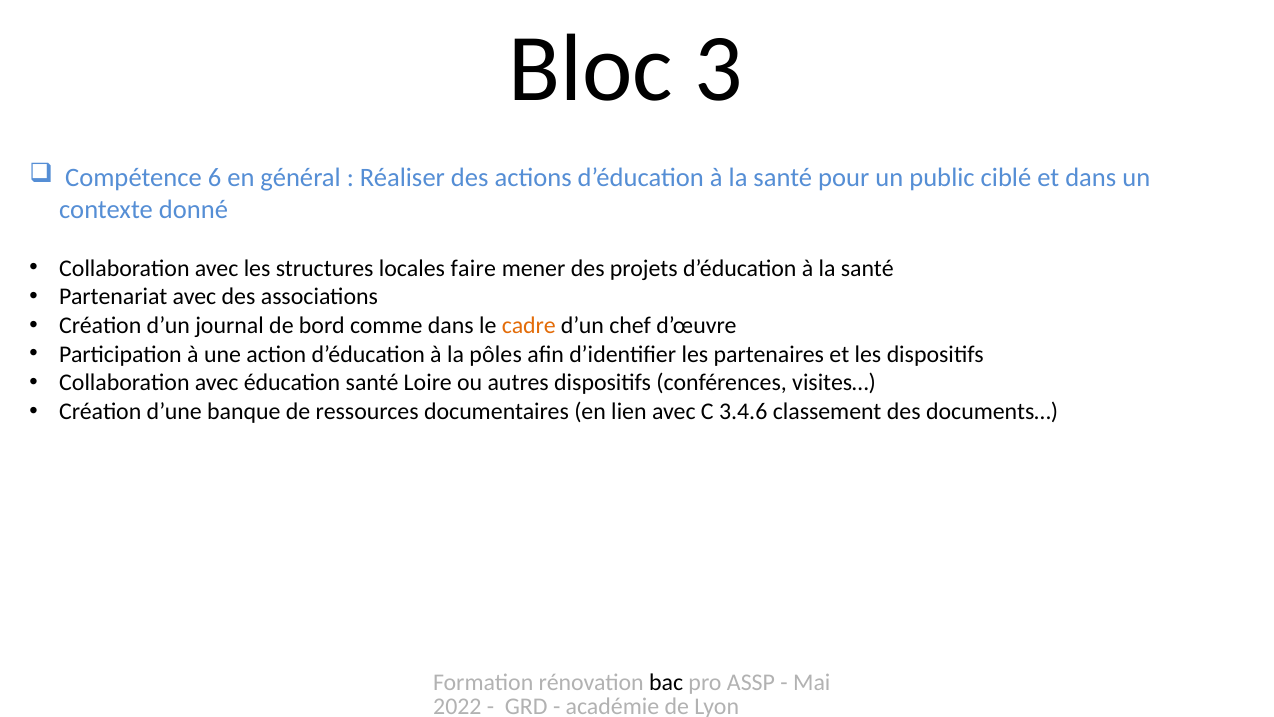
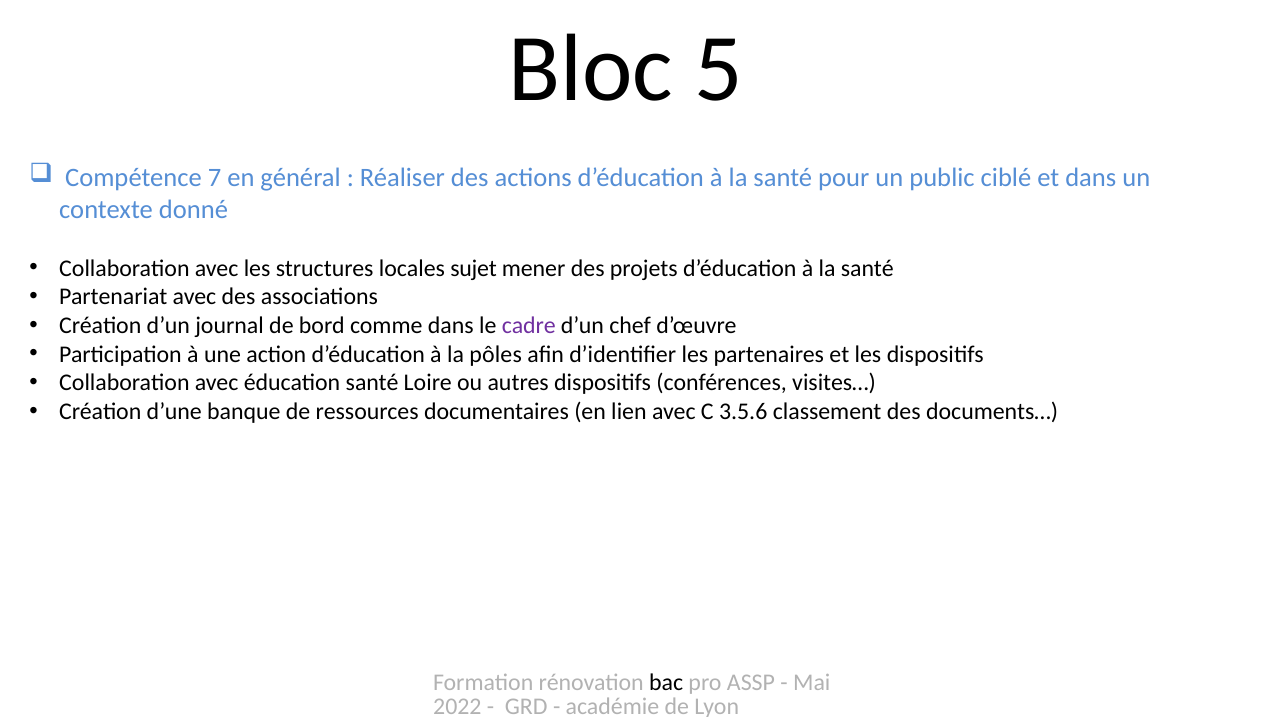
3: 3 -> 5
6: 6 -> 7
faire: faire -> sujet
cadre colour: orange -> purple
3.4.6: 3.4.6 -> 3.5.6
